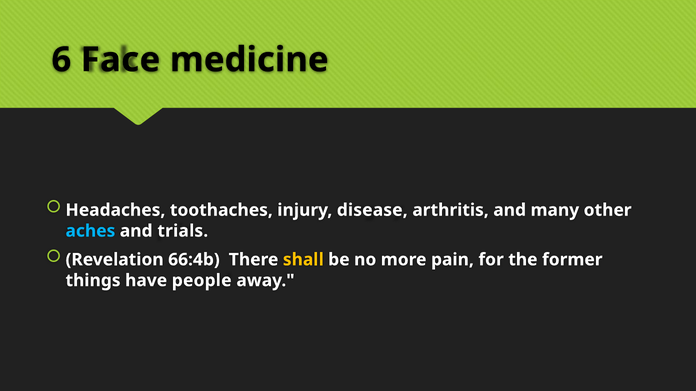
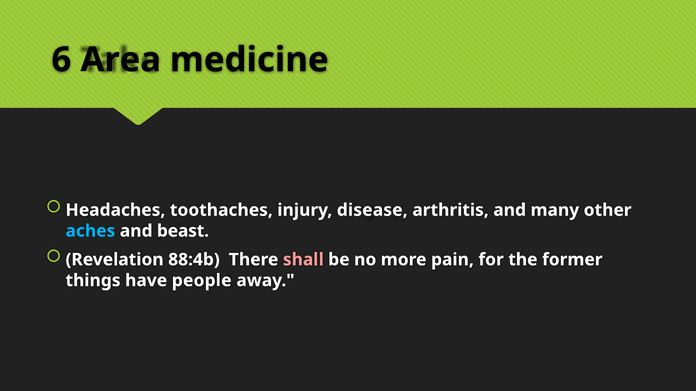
Face: Face -> Area
trials: trials -> beast
66:4b: 66:4b -> 88:4b
shall colour: yellow -> pink
